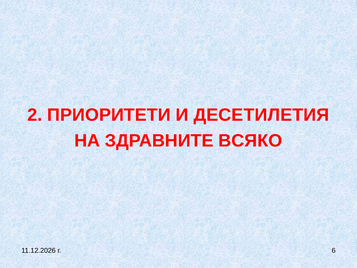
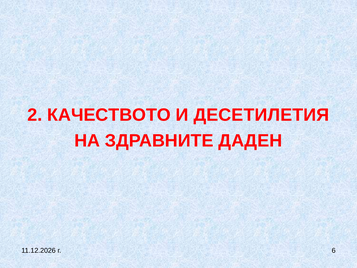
ПРИОРИТЕТИ: ПРИОРИТЕТИ -> КАЧЕСТВОТО
ВСЯКО: ВСЯКО -> ДАДЕН
